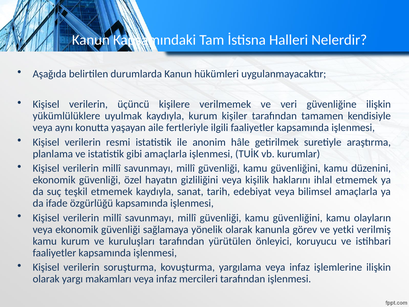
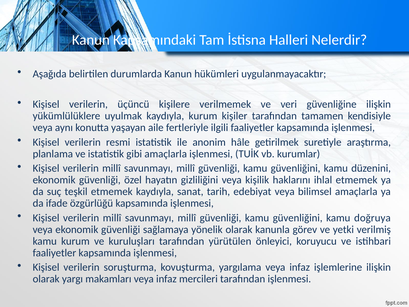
olayların: olayların -> doğruya
